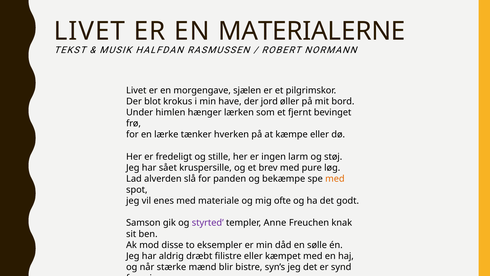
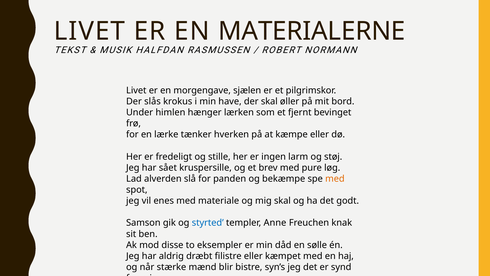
blot: blot -> slås
der jord: jord -> skal
mig ofte: ofte -> skal
styrted colour: purple -> blue
